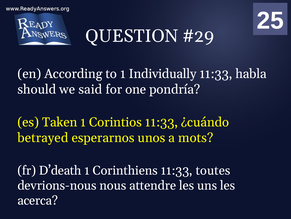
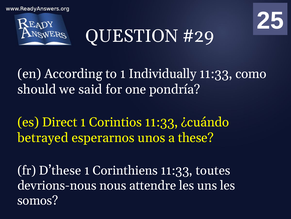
habla: habla -> como
Taken: Taken -> Direct
mots: mots -> these
D’death: D’death -> D’these
acerca: acerca -> somos
